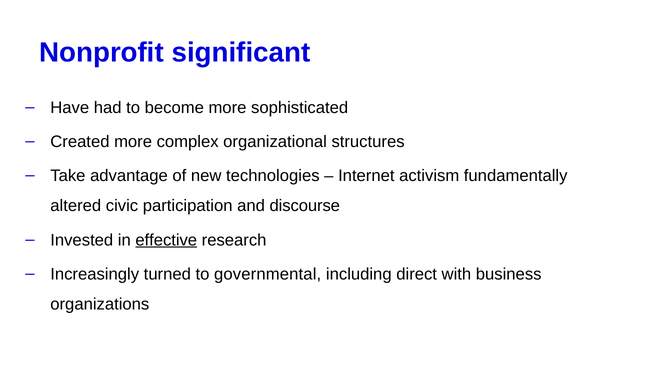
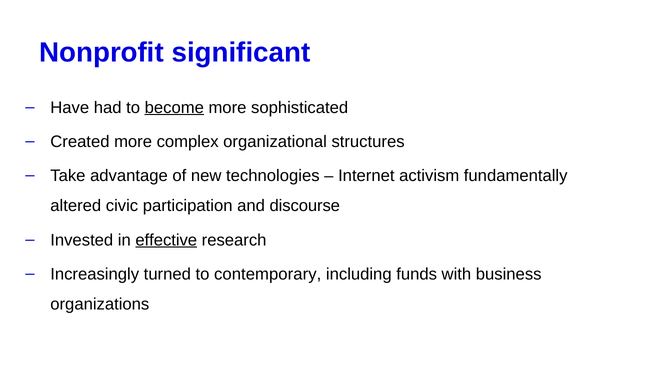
become underline: none -> present
governmental: governmental -> contemporary
direct: direct -> funds
